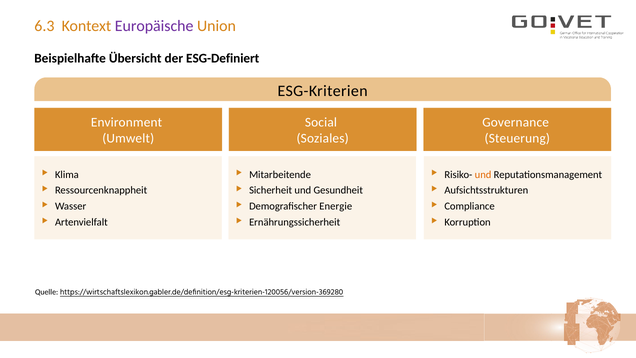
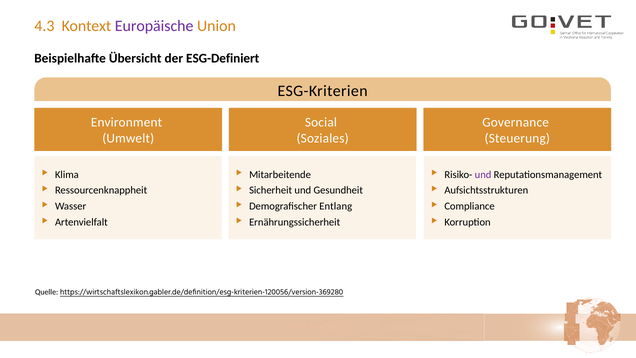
6.3: 6.3 -> 4.3
und at (483, 174) colour: orange -> purple
Energie: Energie -> Entlang
